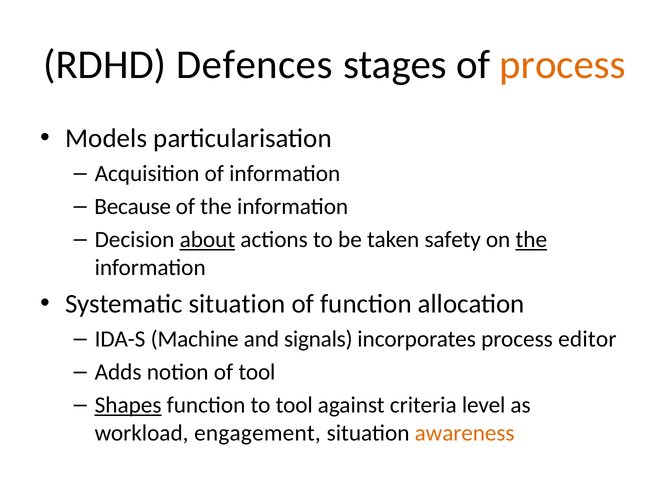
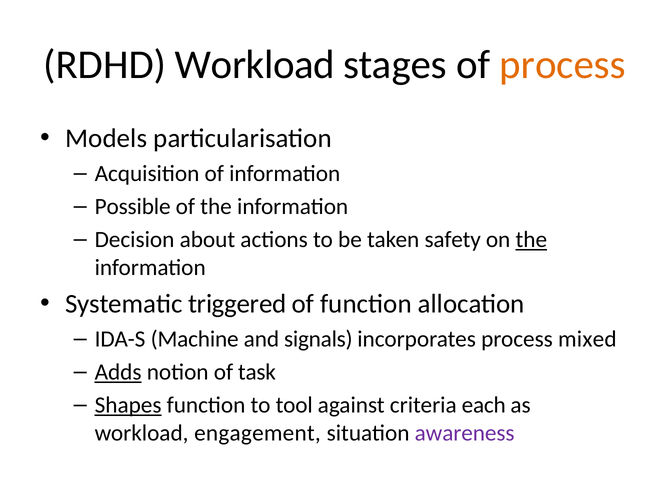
RDHD Defences: Defences -> Workload
Because: Because -> Possible
about underline: present -> none
Systematic situation: situation -> triggered
editor: editor -> mixed
Adds underline: none -> present
of tool: tool -> task
level: level -> each
awareness colour: orange -> purple
